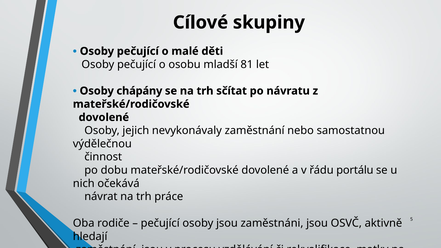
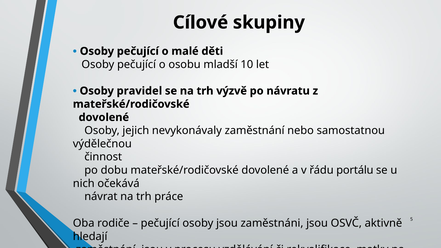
81: 81 -> 10
chápány: chápány -> pravidel
sčítat: sčítat -> výzvě
